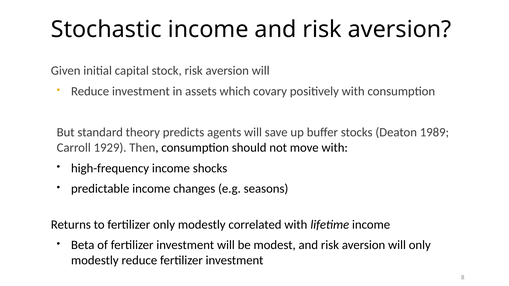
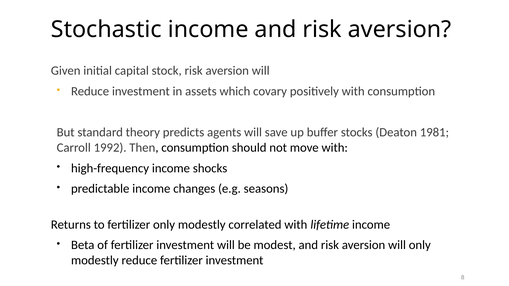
1989: 1989 -> 1981
1929: 1929 -> 1992
